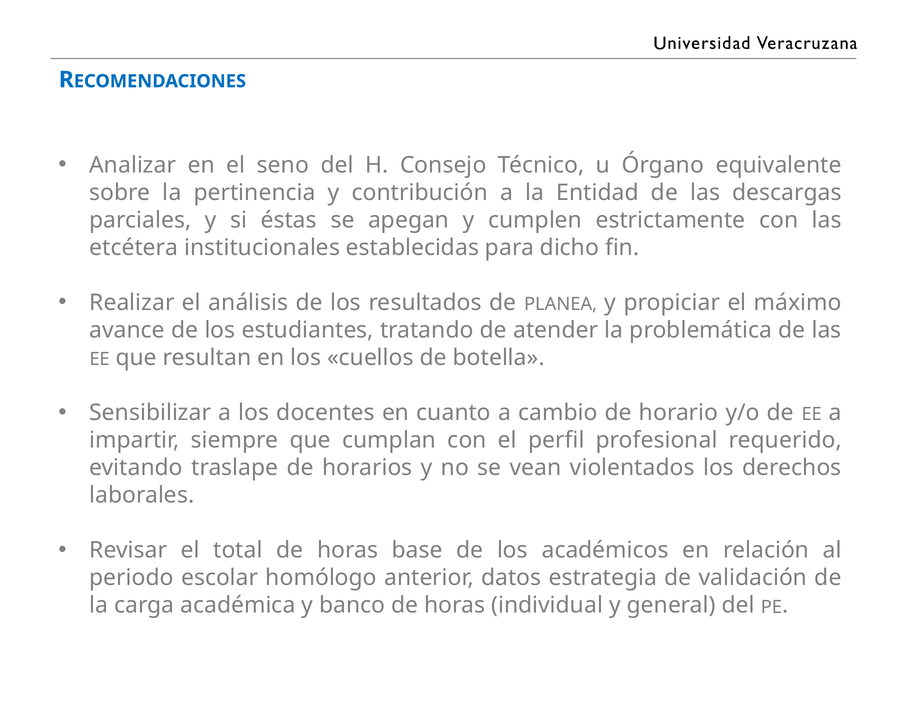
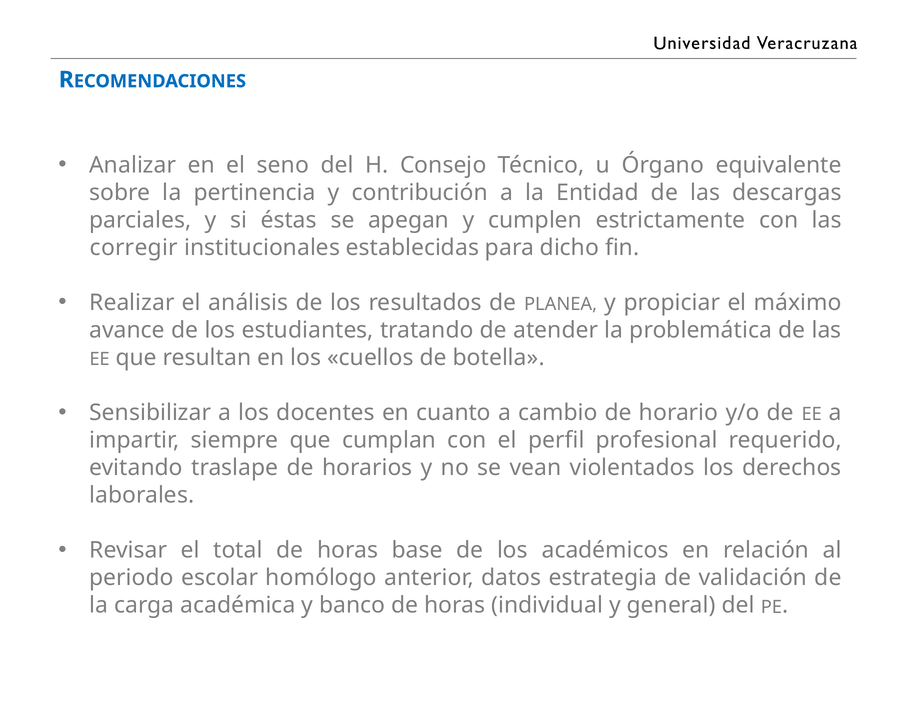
etcétera: etcétera -> corregir
